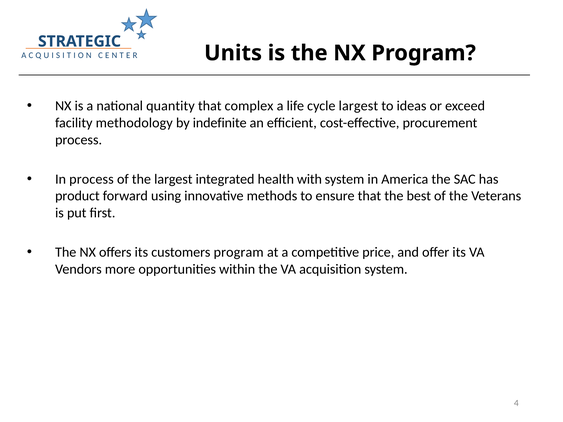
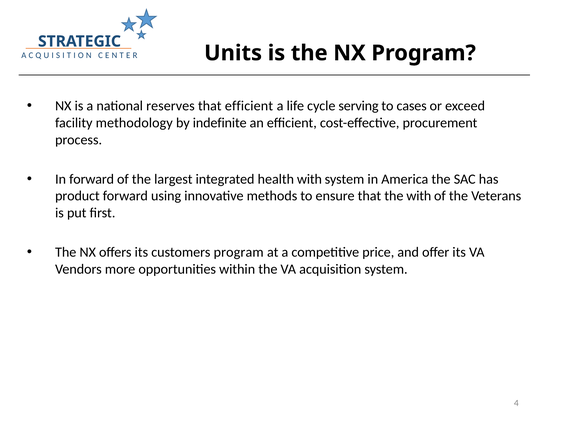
quantity: quantity -> reserves
that complex: complex -> efficient
cycle largest: largest -> serving
ideas: ideas -> cases
In process: process -> forward
the best: best -> with
